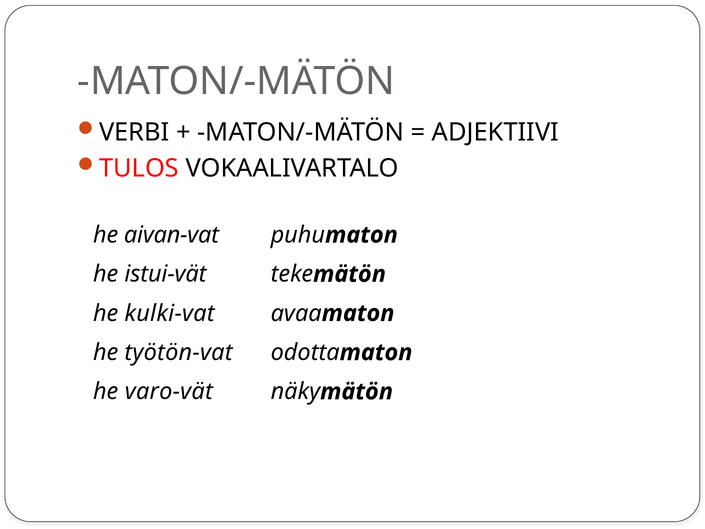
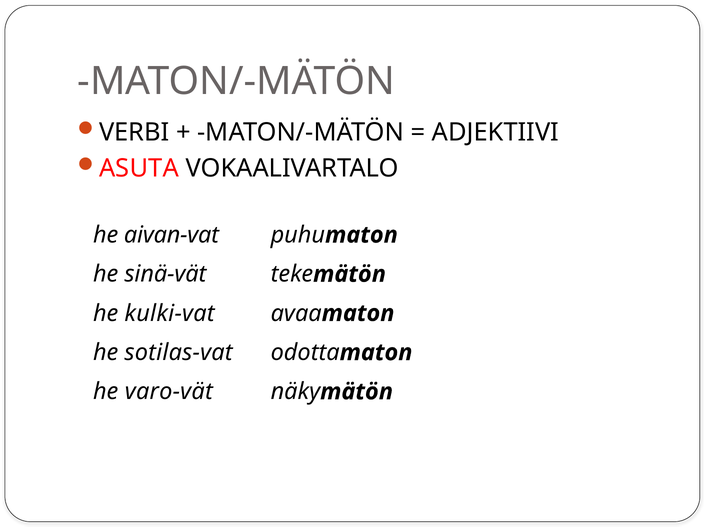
TULOS: TULOS -> ASUTA
istui-vät: istui-vät -> sinä-vät
työtön-vat: työtön-vat -> sotilas-vat
